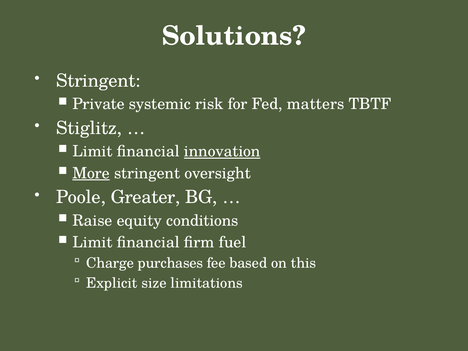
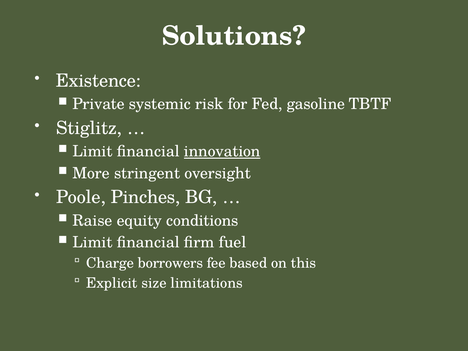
Stringent at (98, 81): Stringent -> Existence
matters: matters -> gasoline
More underline: present -> none
Greater: Greater -> Pinches
purchases: purchases -> borrowers
